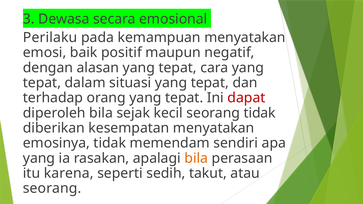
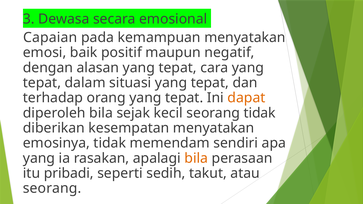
Perilaku: Perilaku -> Capaian
dapat colour: red -> orange
karena: karena -> pribadi
